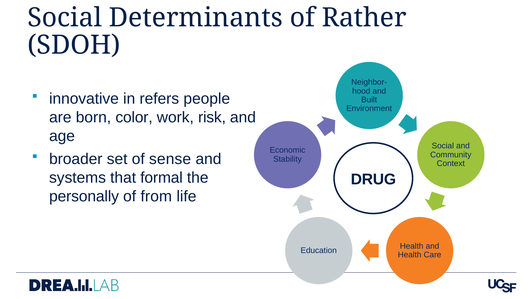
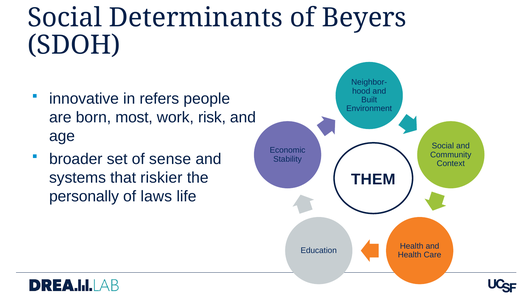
Rather: Rather -> Beyers
color: color -> most
formal: formal -> riskier
DRUG: DRUG -> THEM
from: from -> laws
